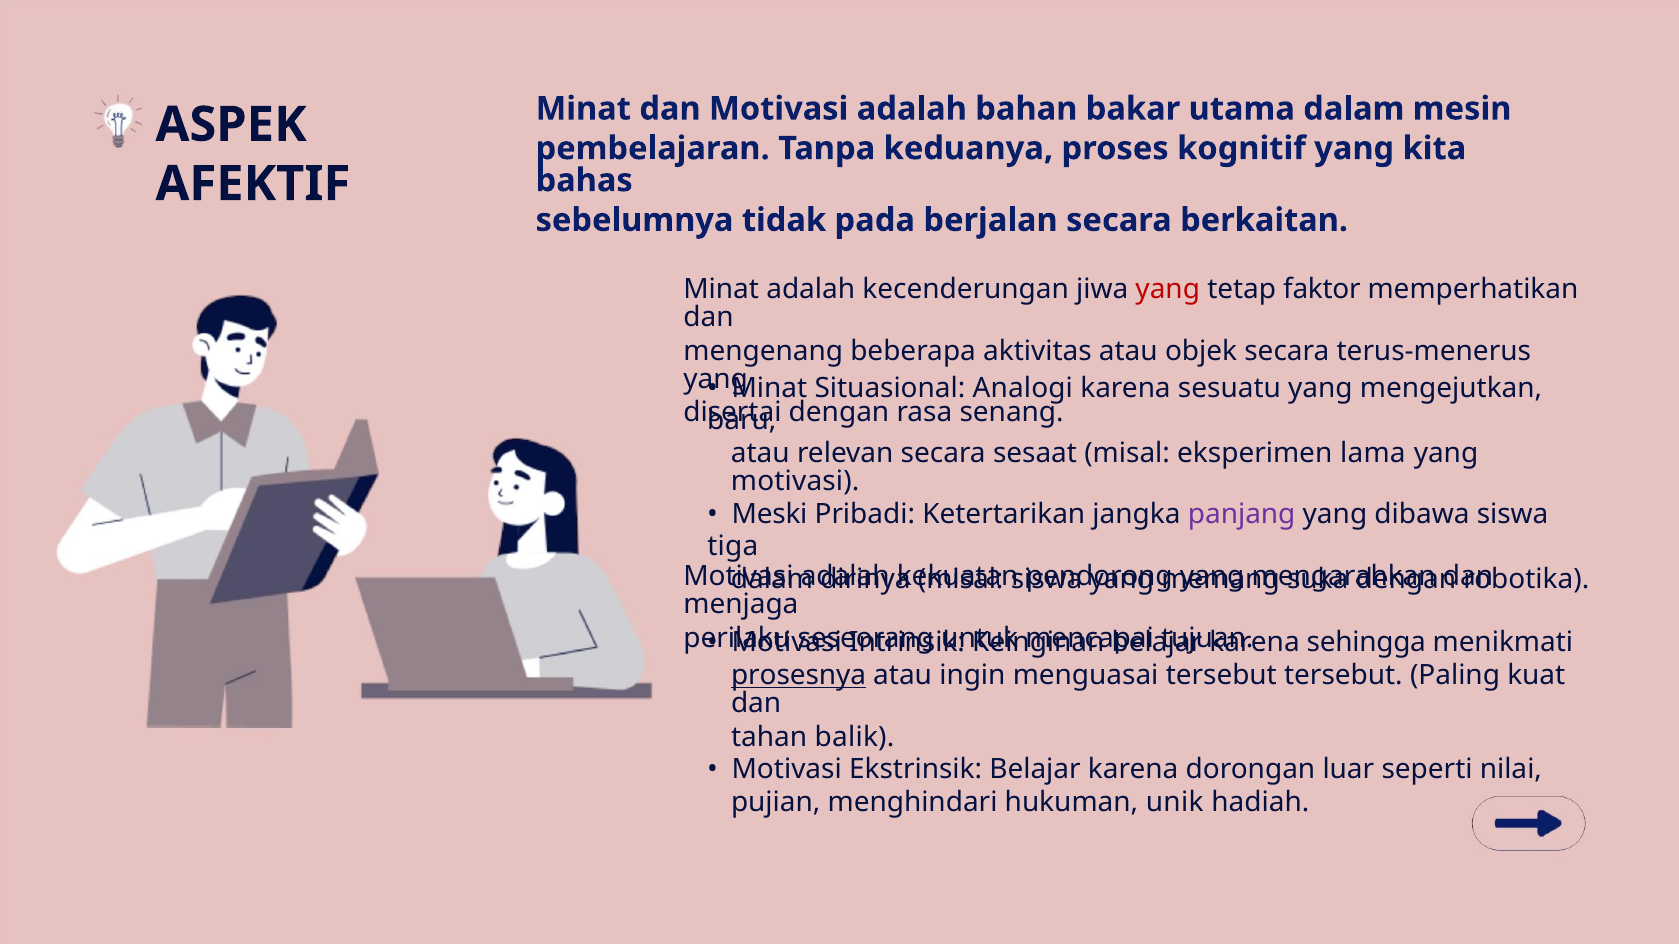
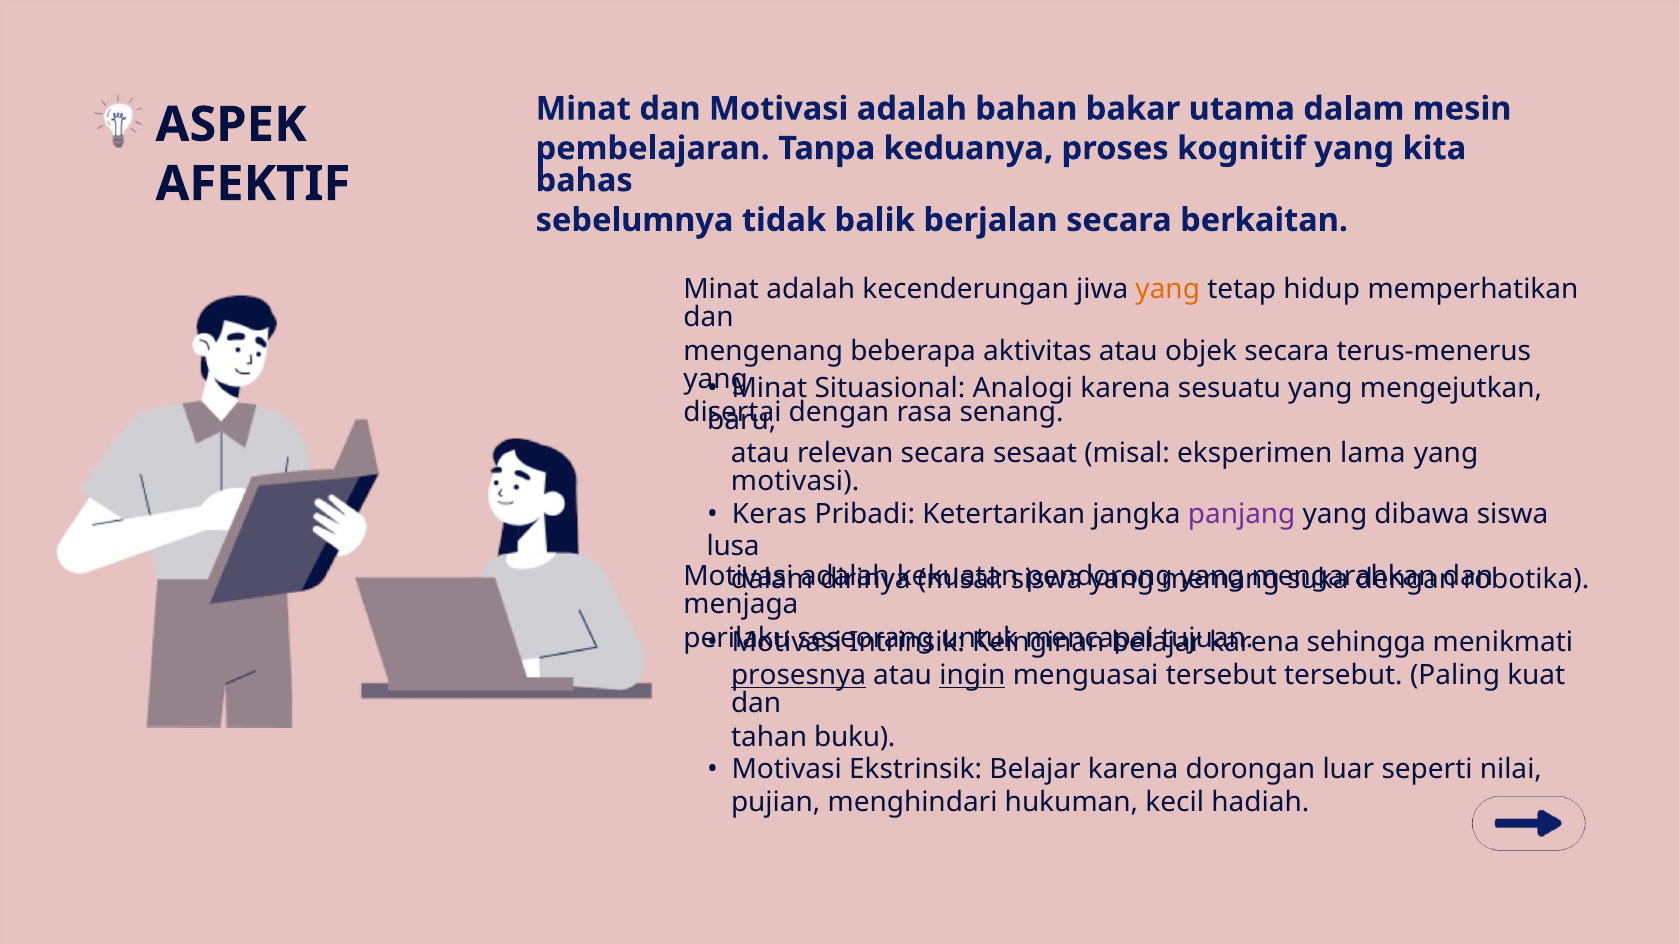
pada: pada -> balik
yang at (1168, 289) colour: red -> orange
faktor: faktor -> hidup
Meski: Meski -> Keras
tiga: tiga -> lusa
ingin underline: none -> present
balik: balik -> buku
unik: unik -> kecil
